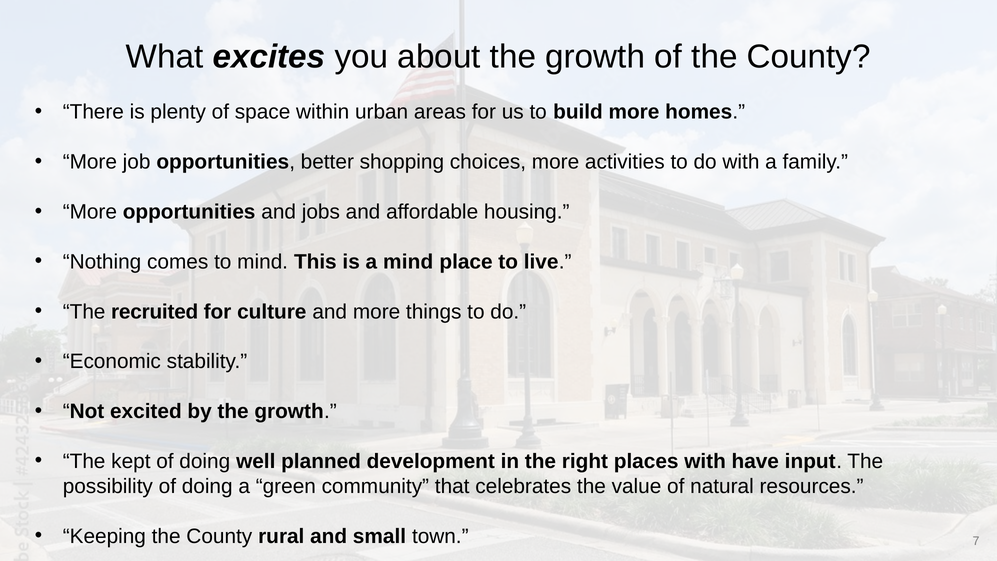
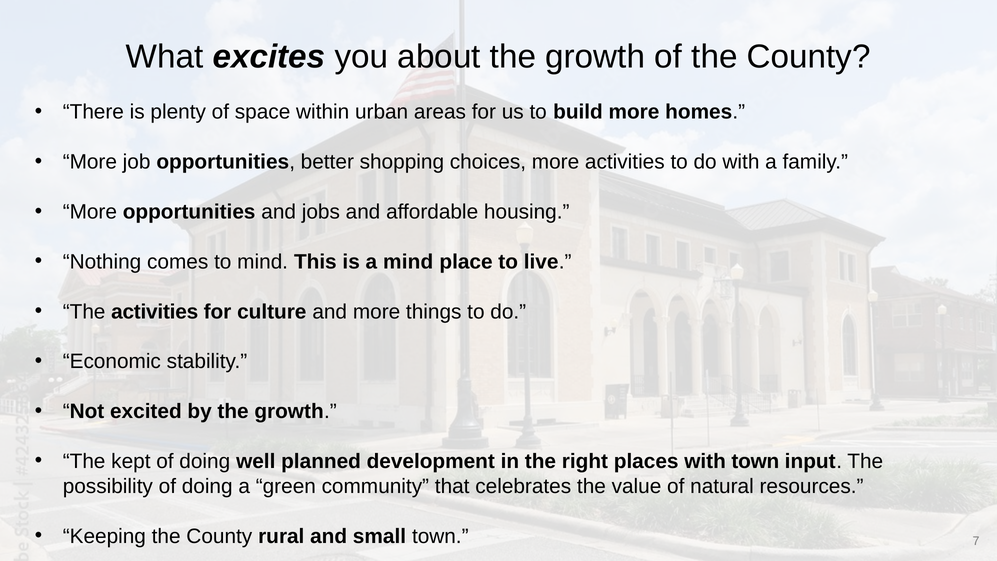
The recruited: recruited -> activities
with have: have -> town
